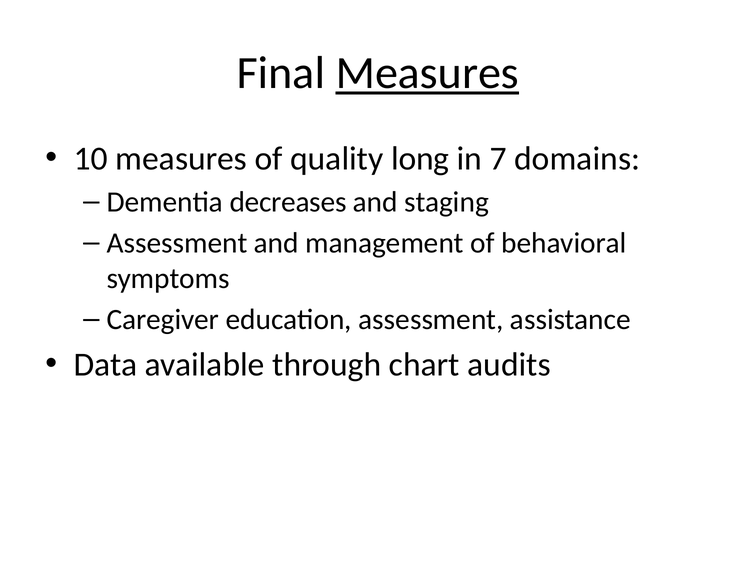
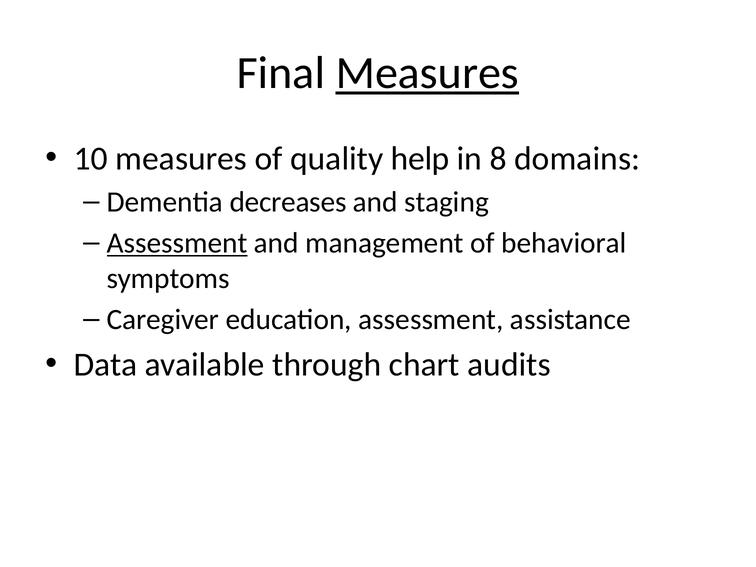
long: long -> help
7: 7 -> 8
Assessment at (177, 243) underline: none -> present
